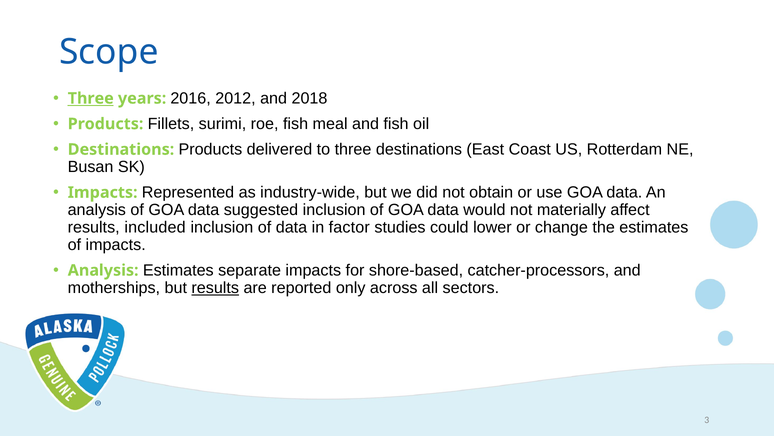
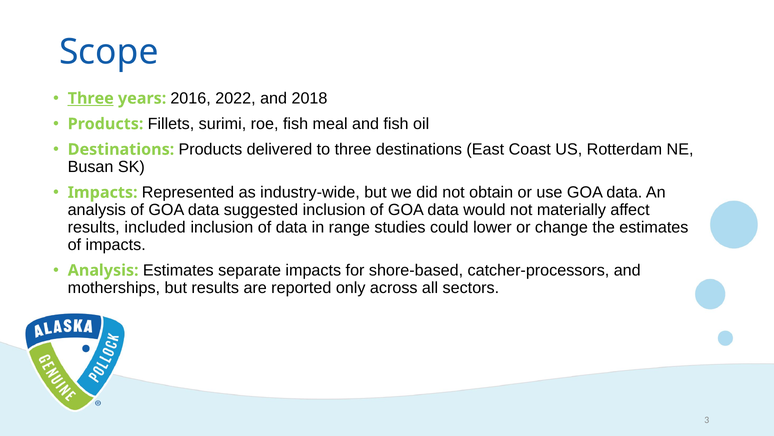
2012: 2012 -> 2022
factor: factor -> range
results at (215, 287) underline: present -> none
